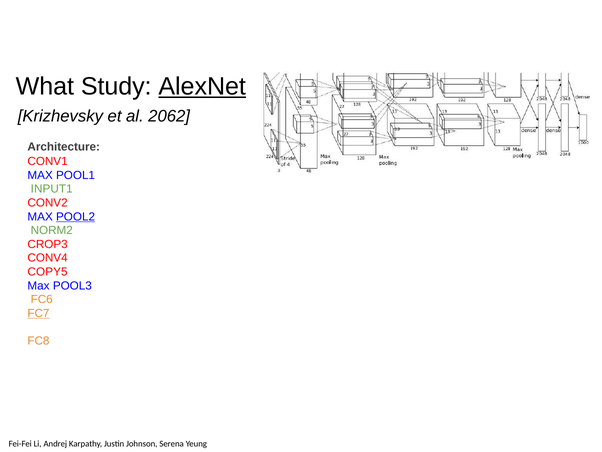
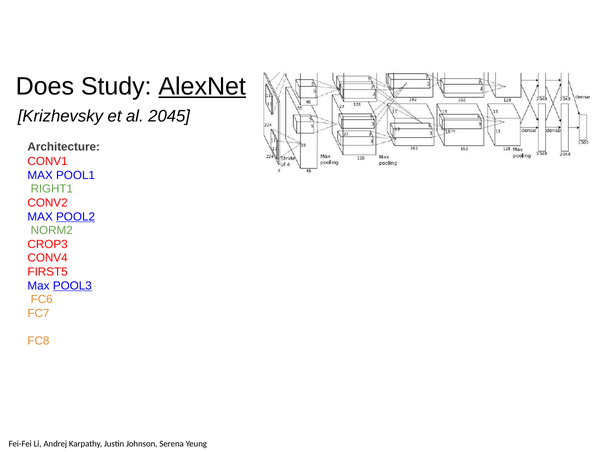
What: What -> Does
2062: 2062 -> 2045
INPUT1: INPUT1 -> RIGHT1
COPY5: COPY5 -> FIRST5
POOL3 underline: none -> present
FC7 underline: present -> none
